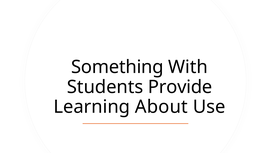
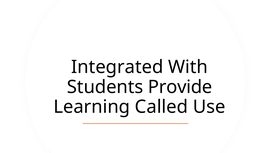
Something: Something -> Integrated
About: About -> Called
